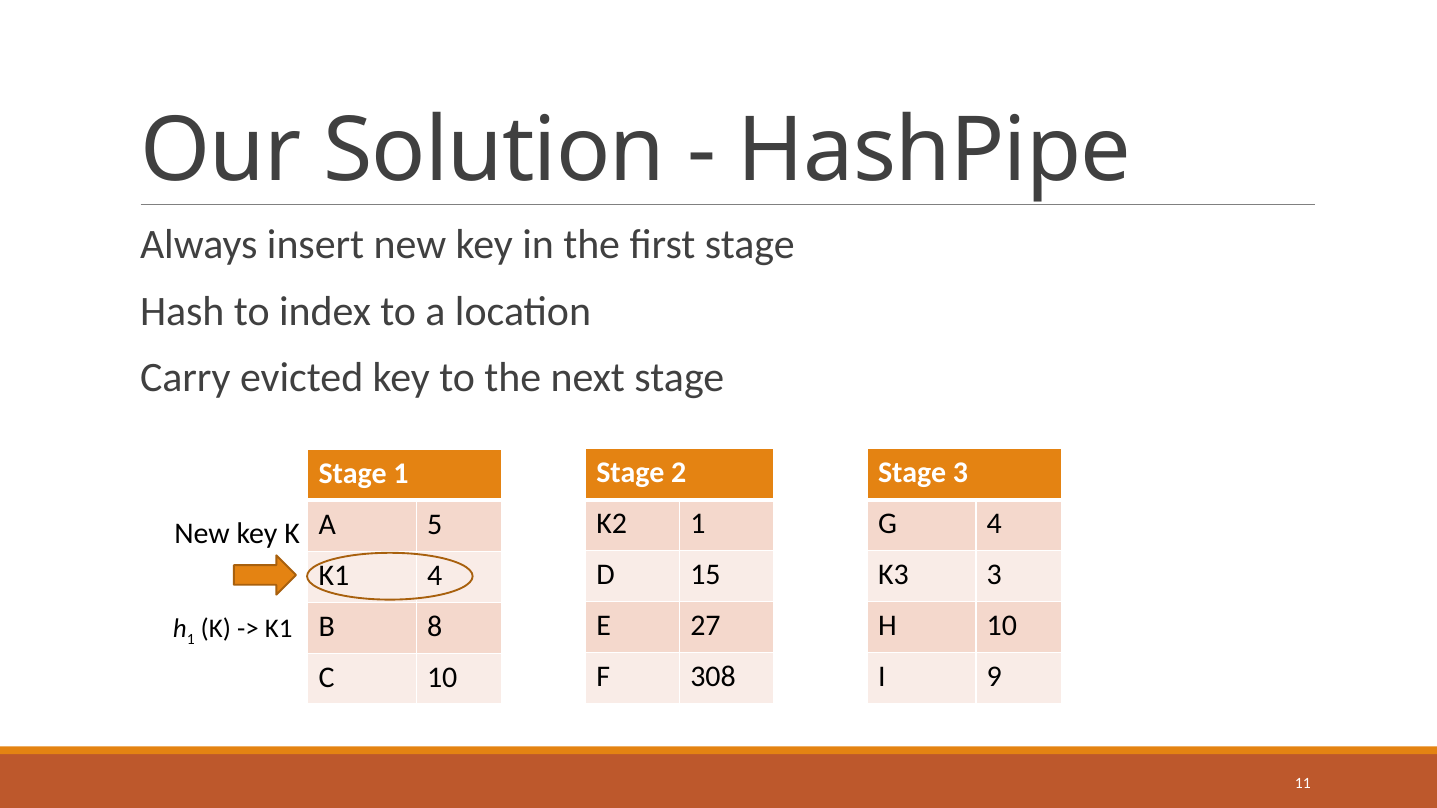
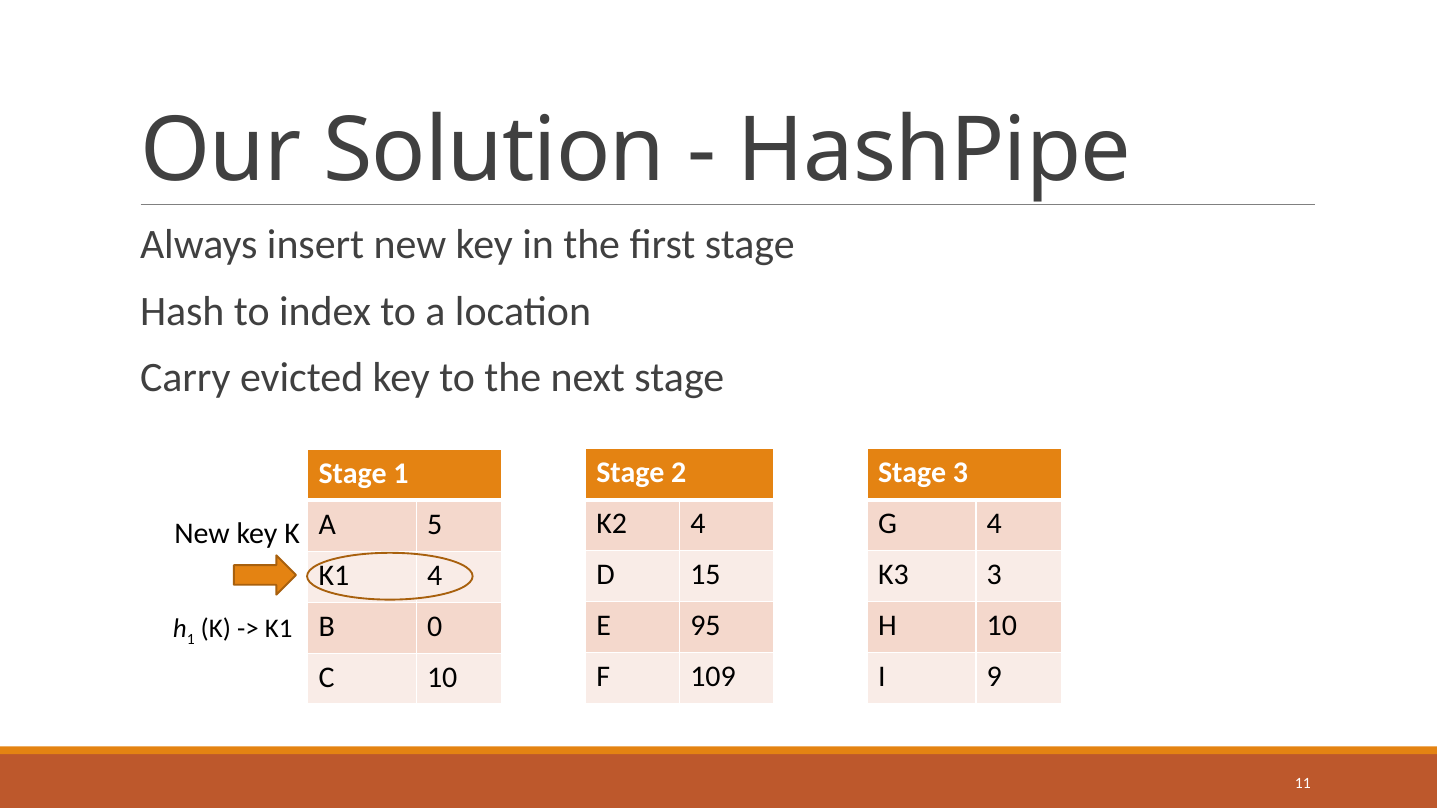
K2 1: 1 -> 4
27: 27 -> 95
8: 8 -> 0
308: 308 -> 109
